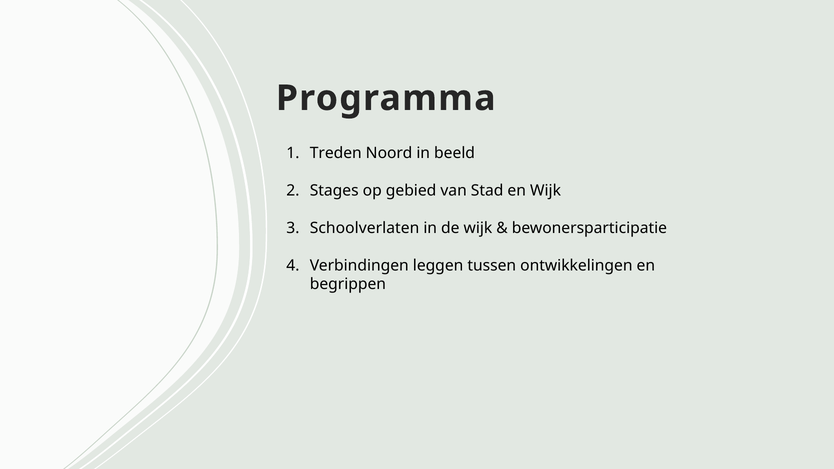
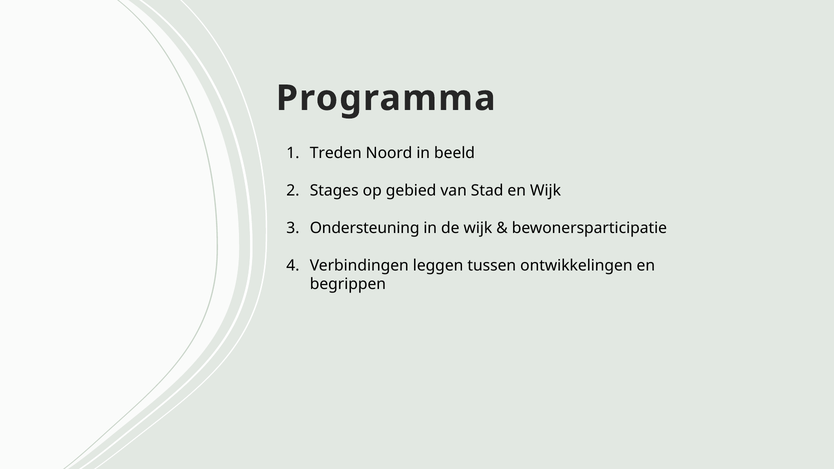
Schoolverlaten: Schoolverlaten -> Ondersteuning
